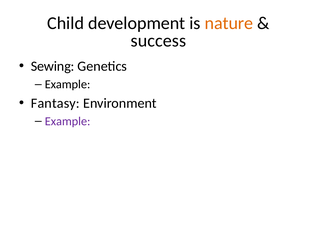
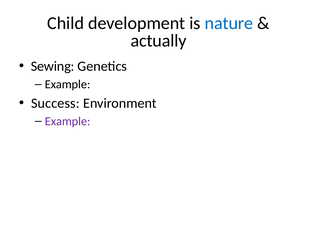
nature colour: orange -> blue
success: success -> actually
Fantasy: Fantasy -> Success
